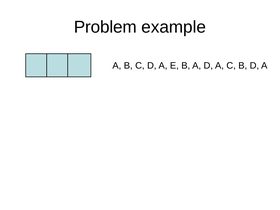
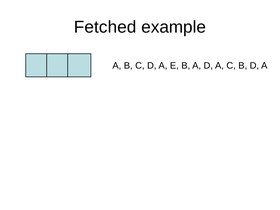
Problem: Problem -> Fetched
